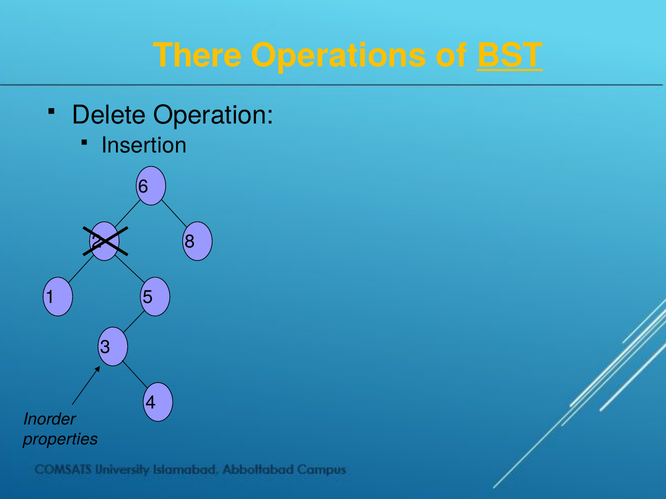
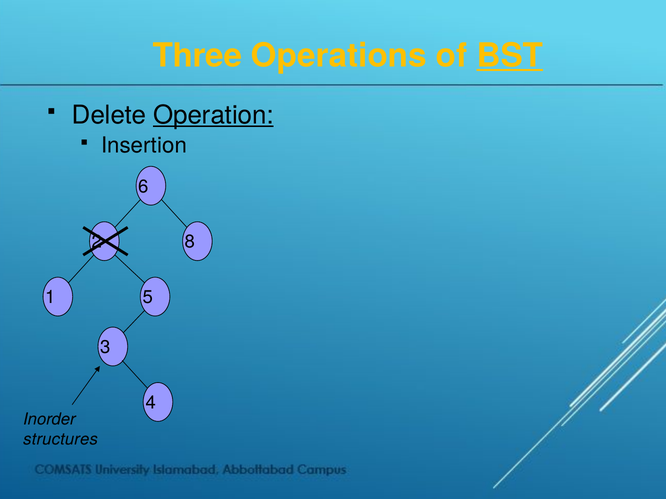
There: There -> Three
Operation underline: none -> present
properties: properties -> structures
